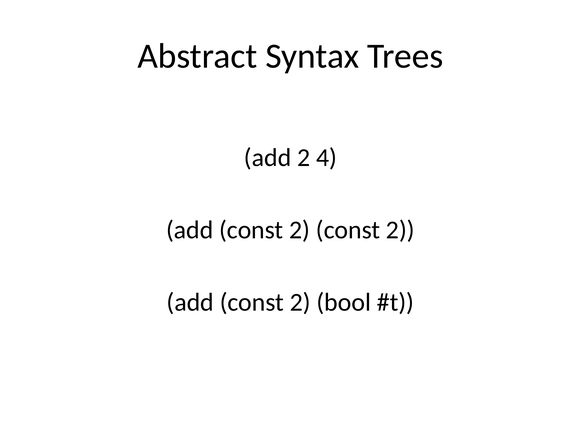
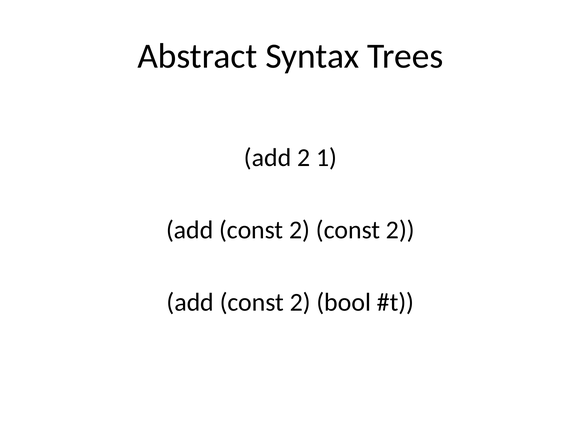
4: 4 -> 1
